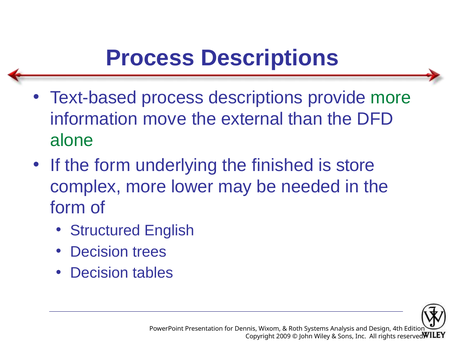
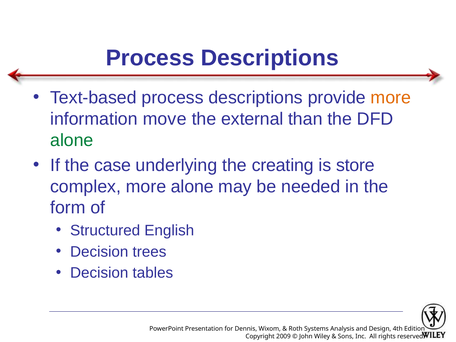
more at (391, 98) colour: green -> orange
If the form: form -> case
finished: finished -> creating
more lower: lower -> alone
